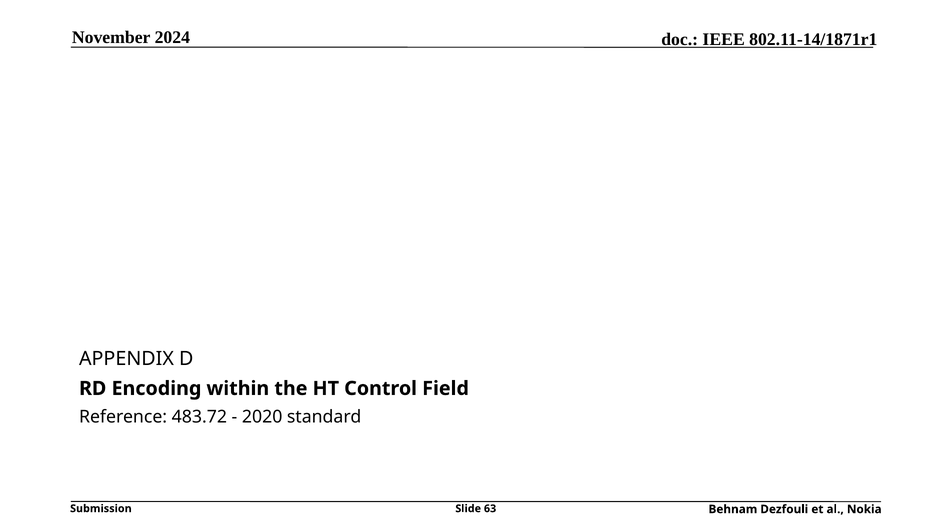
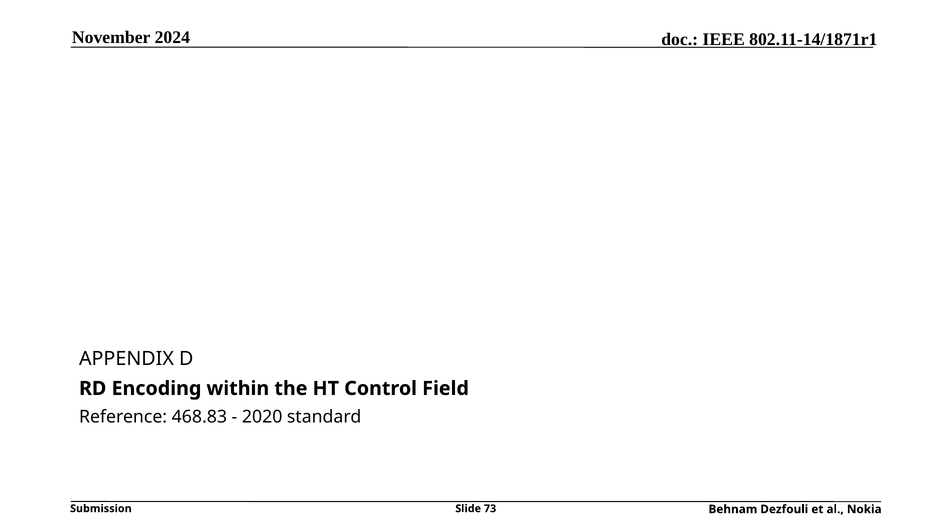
483.72: 483.72 -> 468.83
63: 63 -> 73
